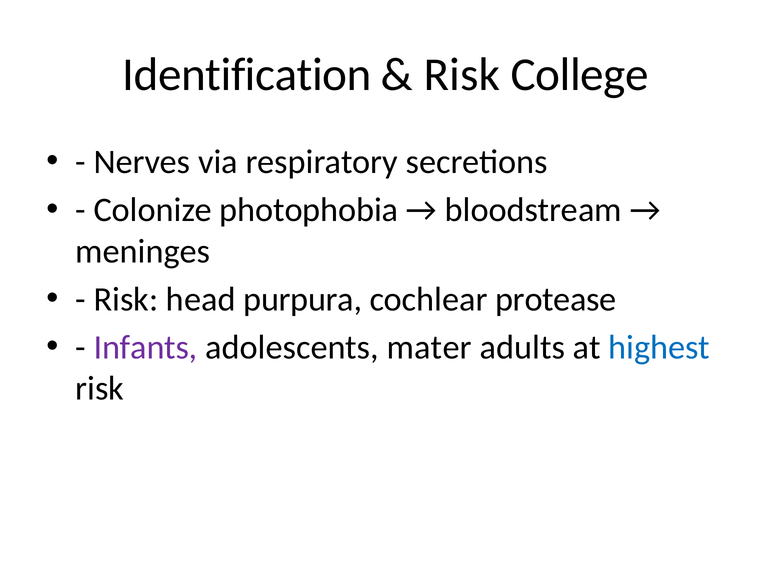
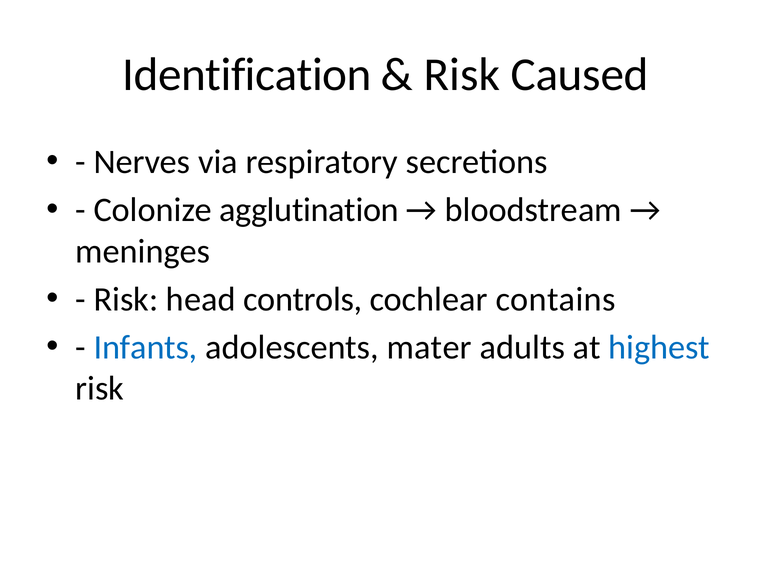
College: College -> Caused
photophobia: photophobia -> agglutination
purpura: purpura -> controls
protease: protease -> contains
Infants colour: purple -> blue
